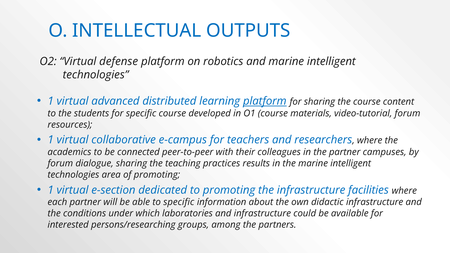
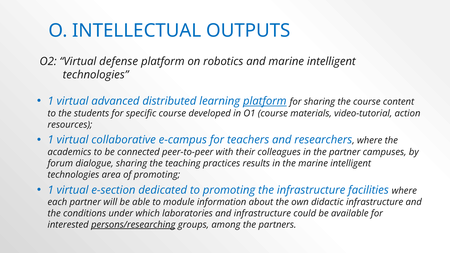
video-tutorial forum: forum -> action
to specific: specific -> module
persons/researching underline: none -> present
